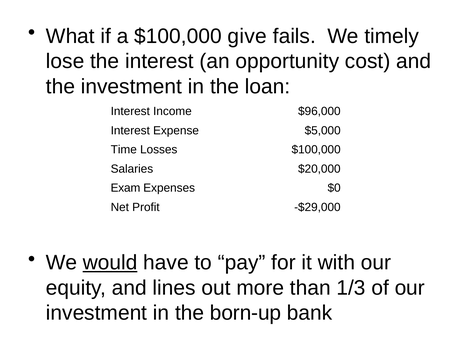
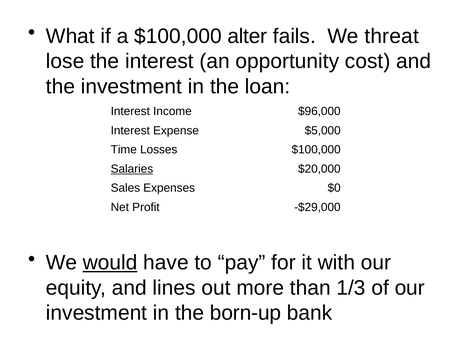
give: give -> alter
timely: timely -> threat
Salaries underline: none -> present
Exam: Exam -> Sales
